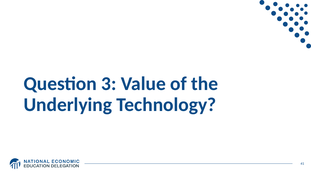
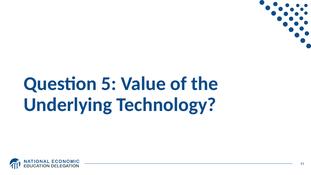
3: 3 -> 5
